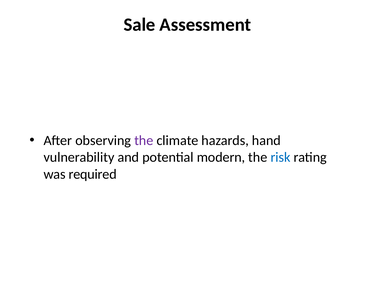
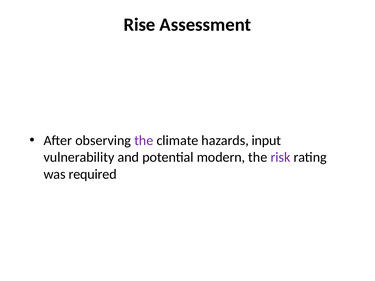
Sale: Sale -> Rise
hand: hand -> input
risk colour: blue -> purple
